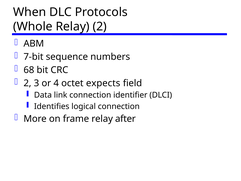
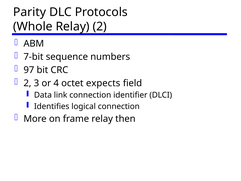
When: When -> Parity
68: 68 -> 97
after: after -> then
